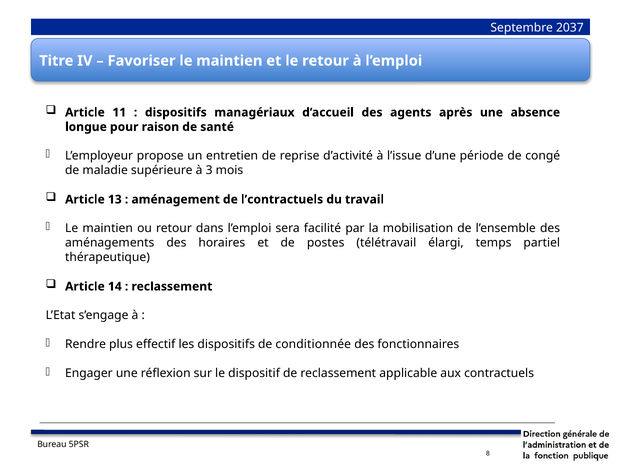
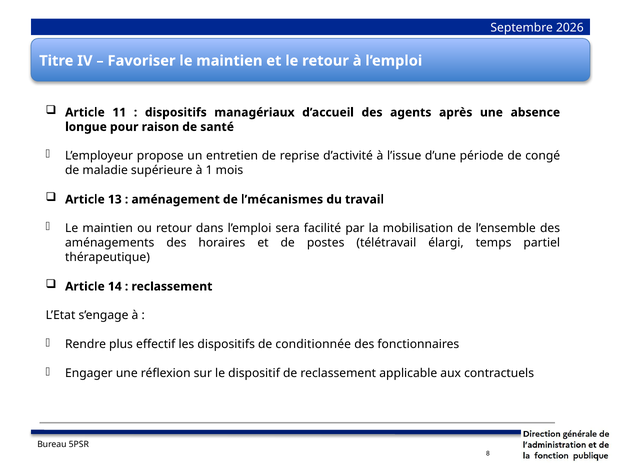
2037: 2037 -> 2026
3: 3 -> 1
l’contractuels: l’contractuels -> l’mécanismes
